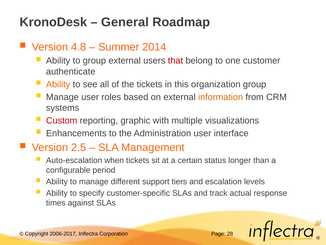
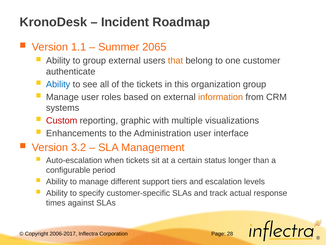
General: General -> Incident
4.8: 4.8 -> 1.1
2014: 2014 -> 2065
that colour: red -> orange
Ability at (58, 84) colour: orange -> blue
2.5: 2.5 -> 3.2
